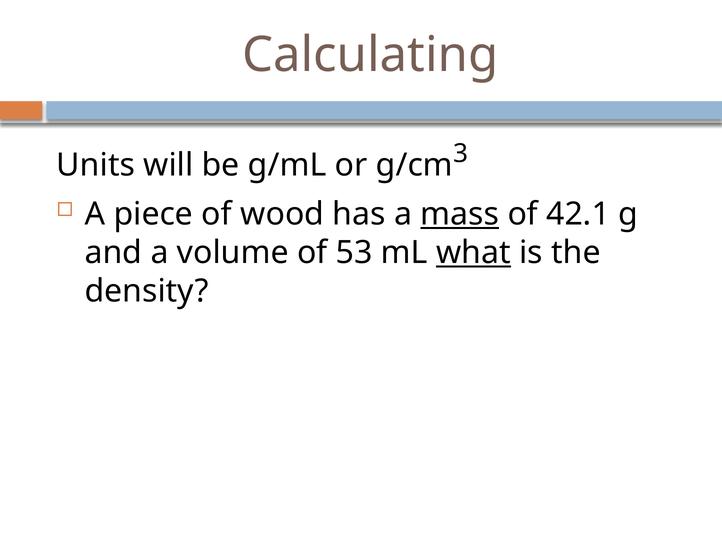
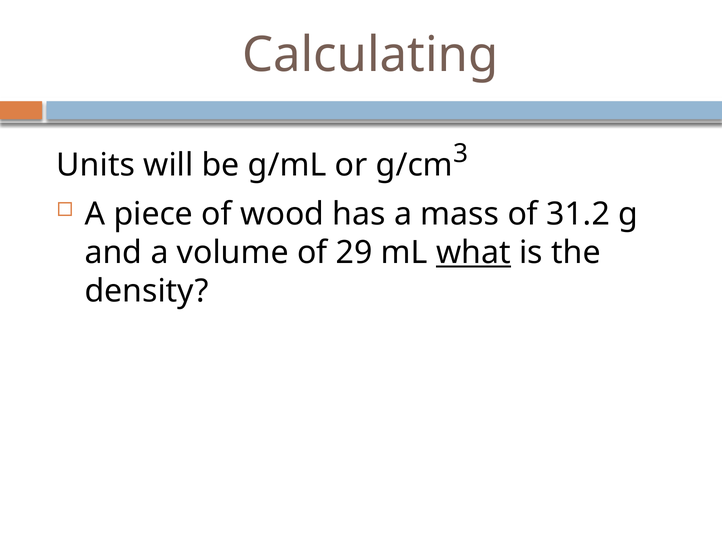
mass underline: present -> none
42.1: 42.1 -> 31.2
53: 53 -> 29
